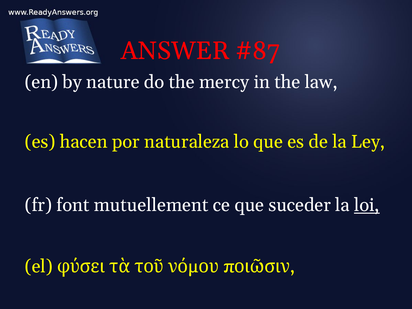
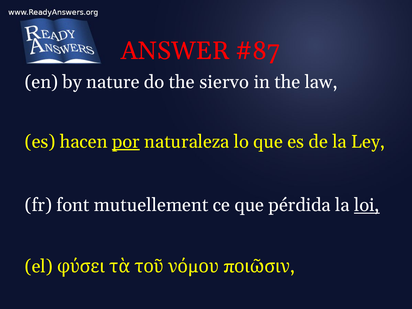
mercy: mercy -> siervo
por underline: none -> present
suceder: suceder -> pérdida
